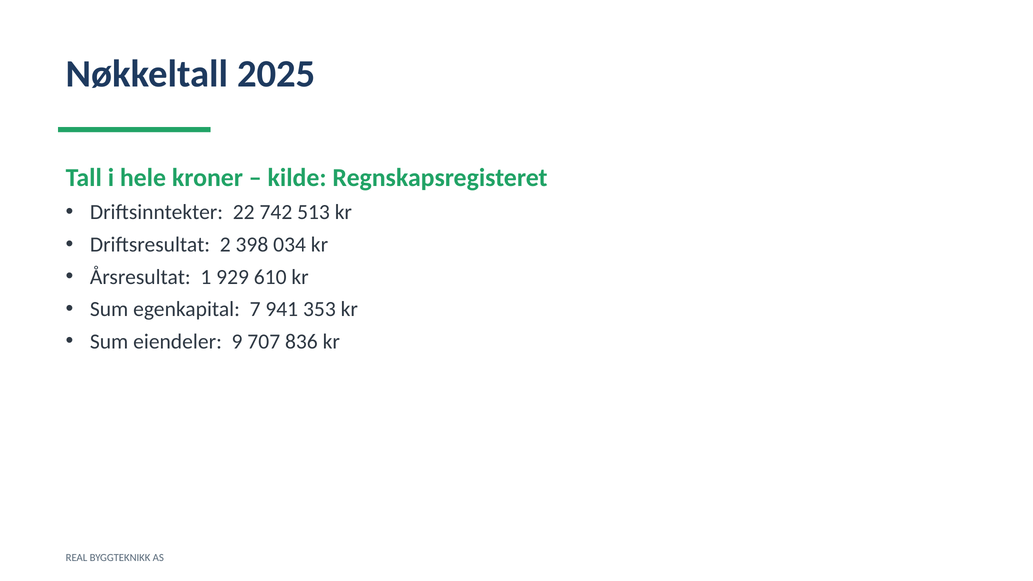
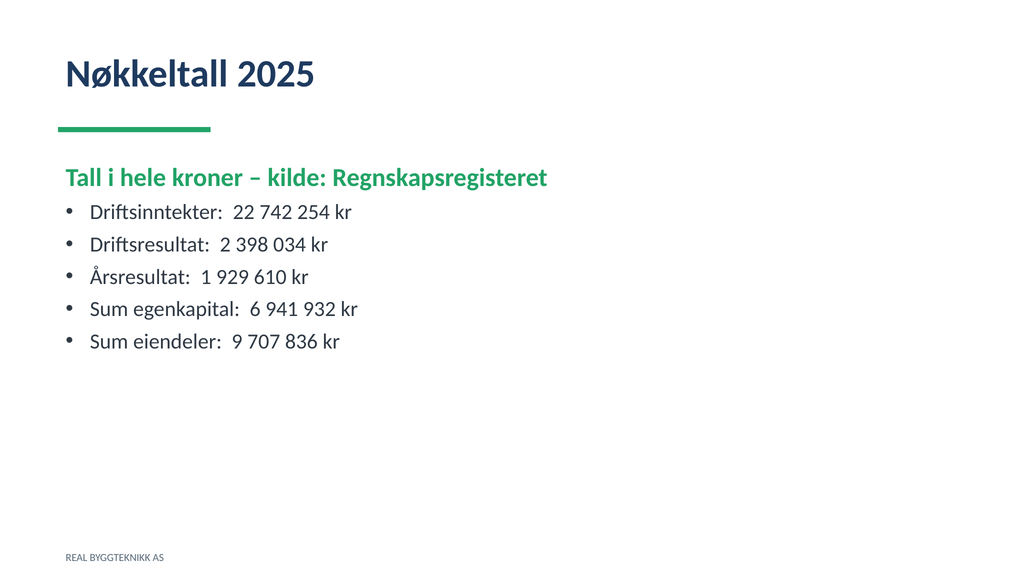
513: 513 -> 254
7: 7 -> 6
353: 353 -> 932
